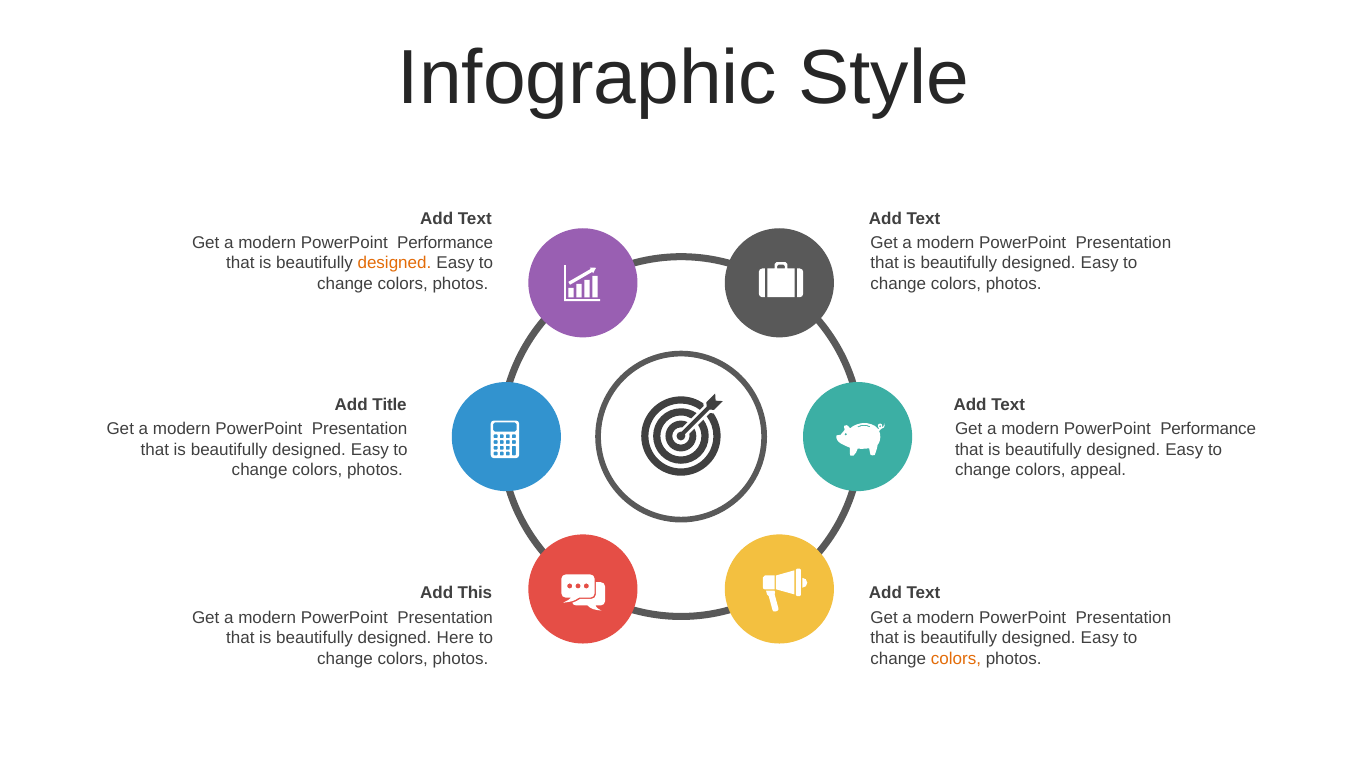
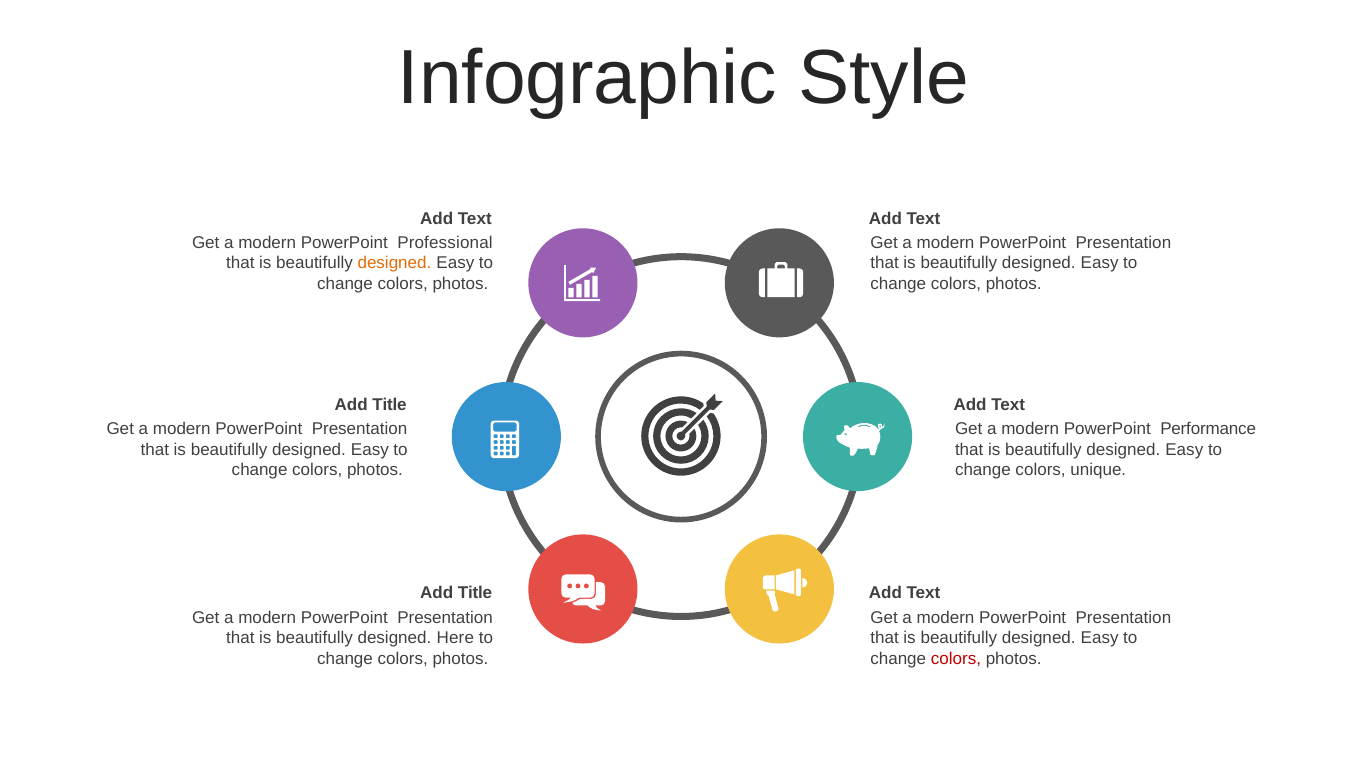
Performance at (445, 243): Performance -> Professional
appeal: appeal -> unique
This at (475, 594): This -> Title
colors at (956, 659) colour: orange -> red
